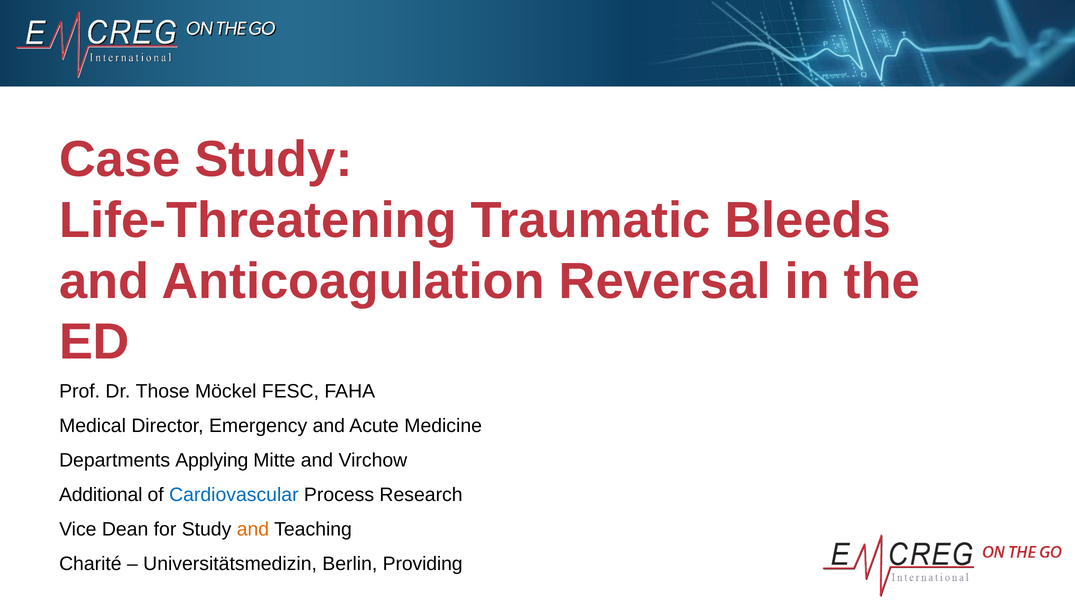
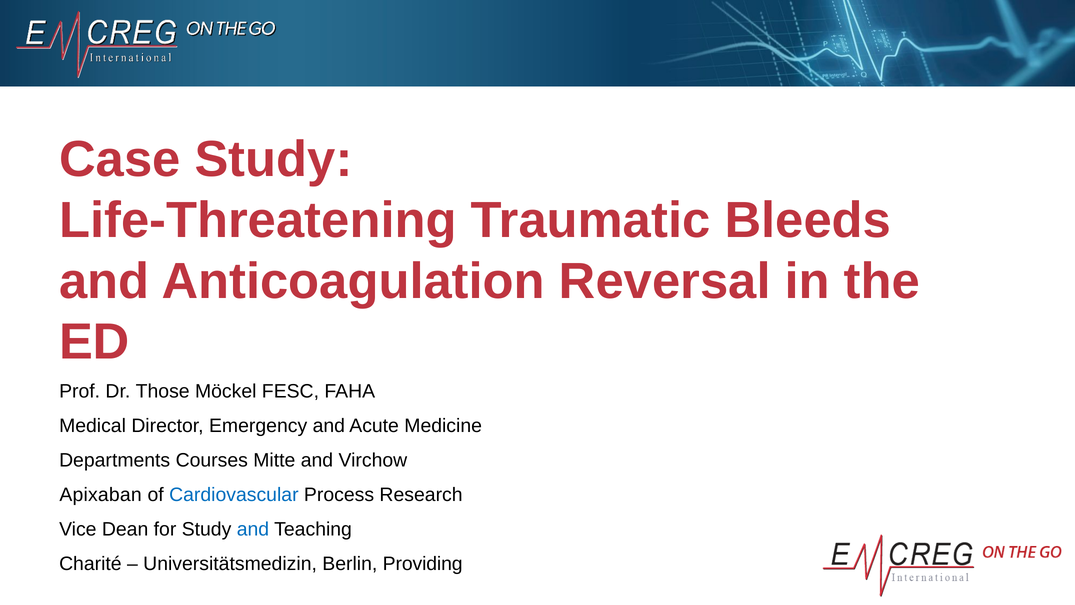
Applying: Applying -> Courses
Additional: Additional -> Apixaban
and at (253, 529) colour: orange -> blue
